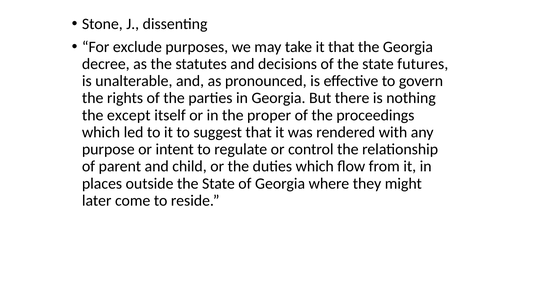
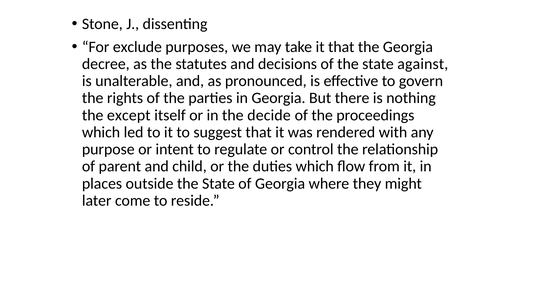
futures: futures -> against
proper: proper -> decide
